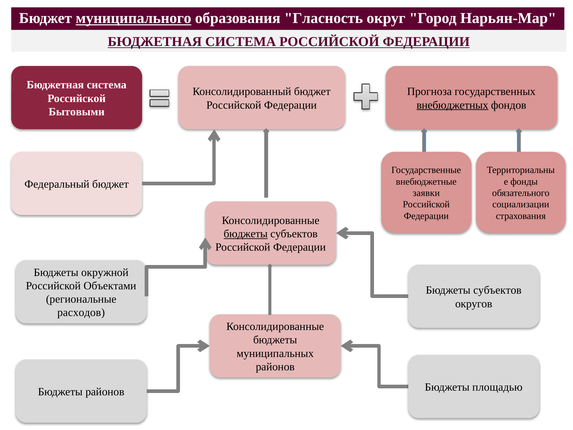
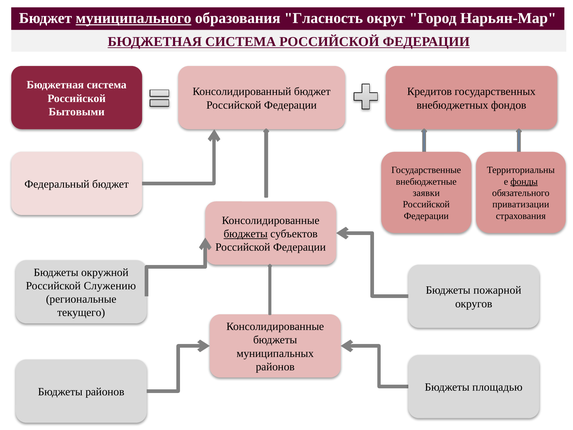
Прогноза: Прогноза -> Кредитов
внебюджетных underline: present -> none
фонды underline: none -> present
социализации: социализации -> приватизации
Объектами: Объектами -> Служению
субъектов at (497, 290): субъектов -> пожарной
расходов: расходов -> текущего
